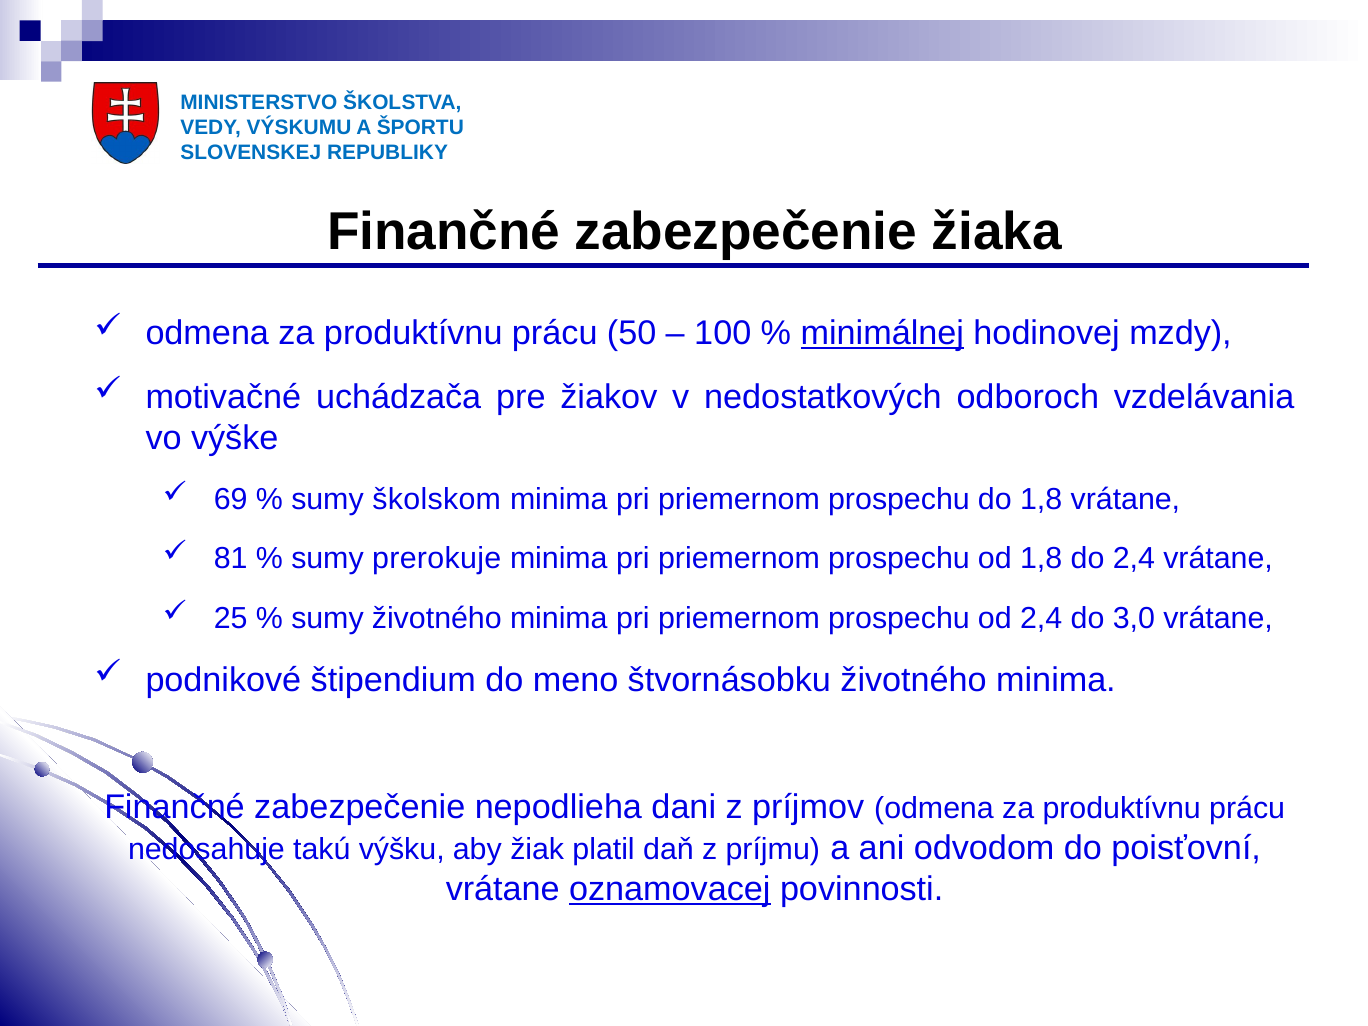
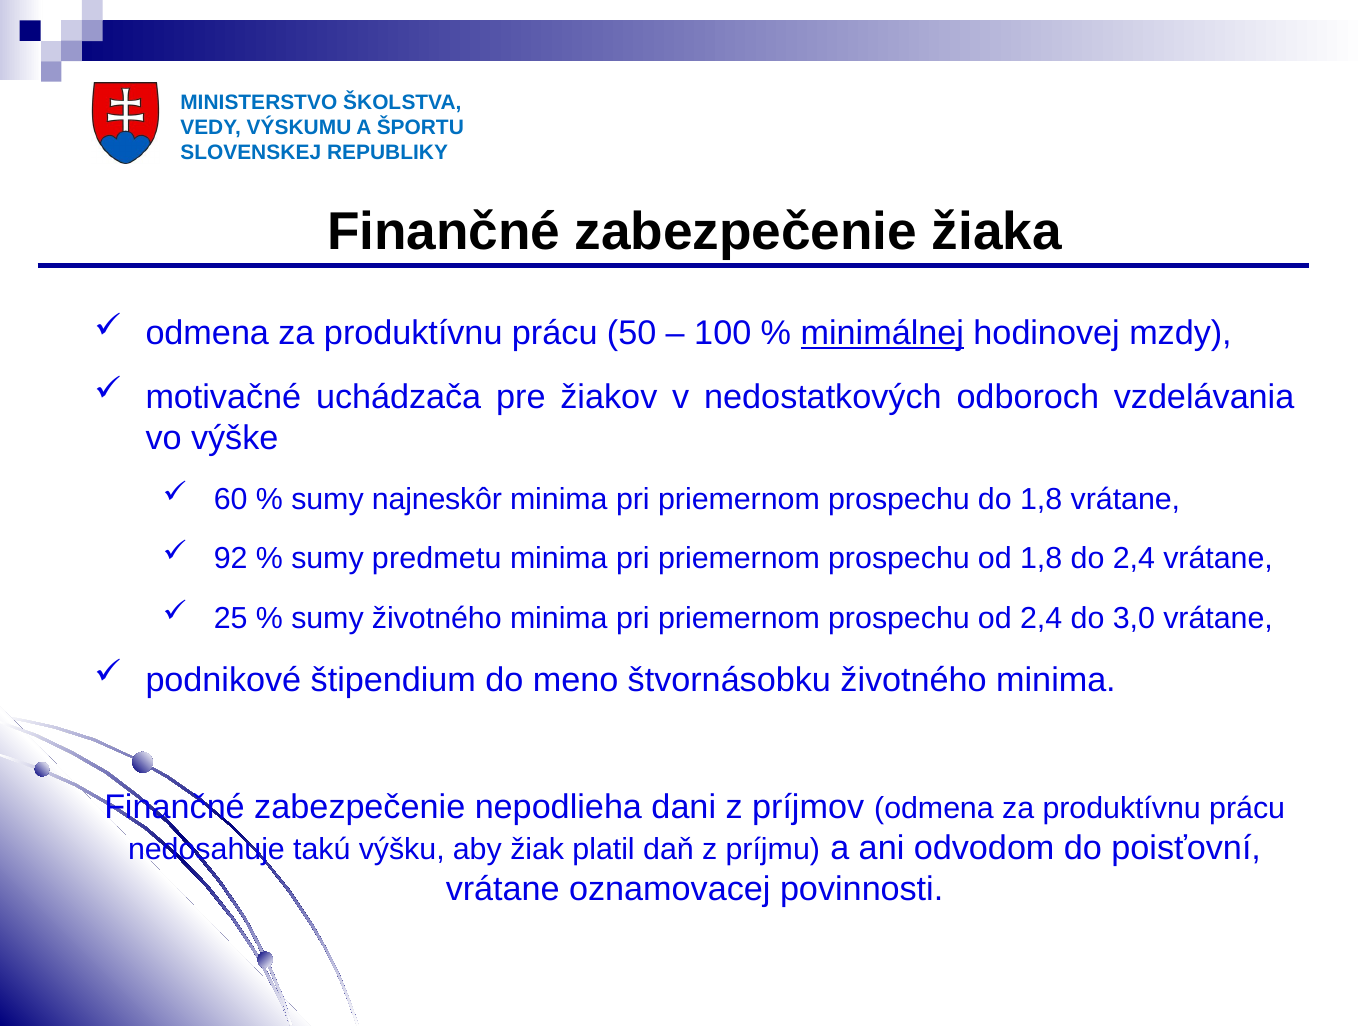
69: 69 -> 60
školskom: školskom -> najneskôr
81: 81 -> 92
prerokuje: prerokuje -> predmetu
oznamovacej underline: present -> none
